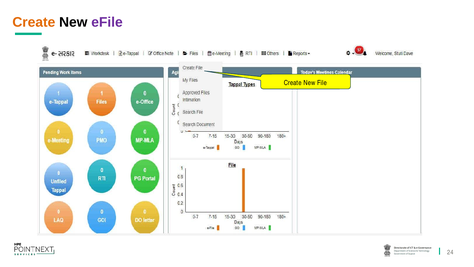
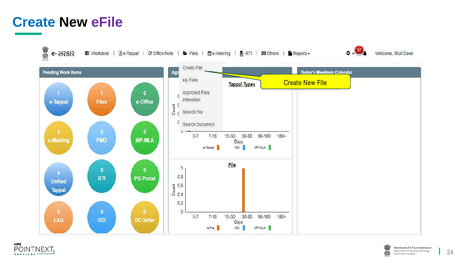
Create at (34, 22) colour: orange -> blue
